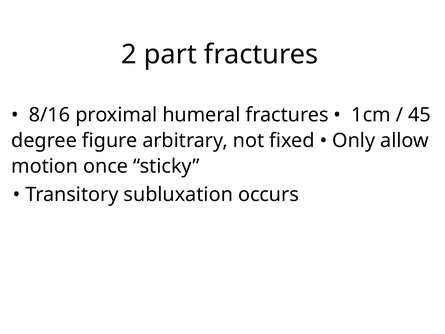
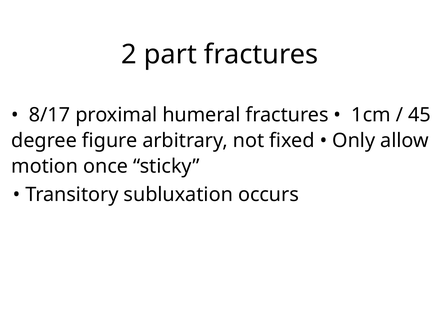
8/16: 8/16 -> 8/17
